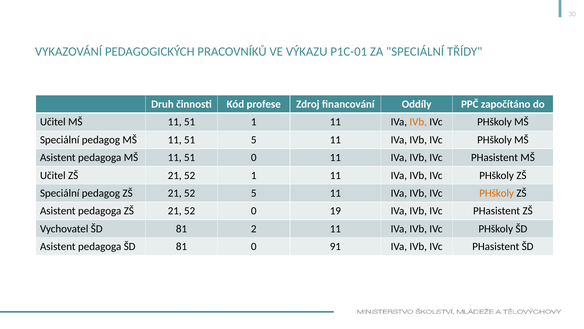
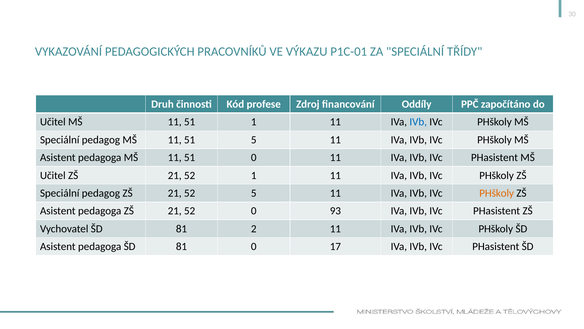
IVb at (418, 122) colour: orange -> blue
19: 19 -> 93
91: 91 -> 17
